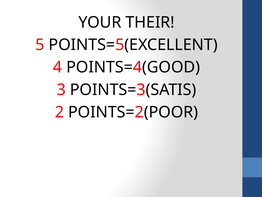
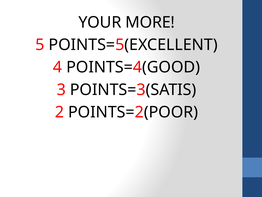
THEIR: THEIR -> MORE
